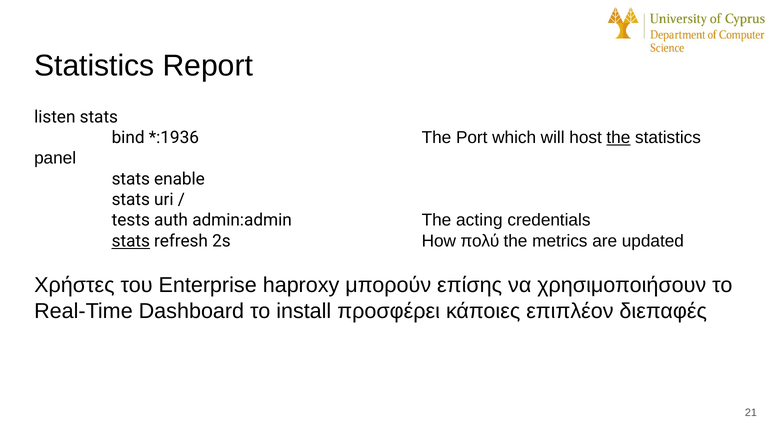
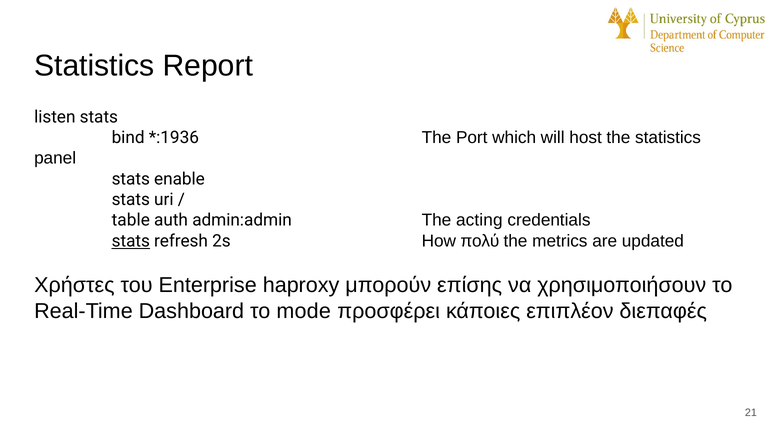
the at (618, 138) underline: present -> none
tests: tests -> table
install: install -> mode
